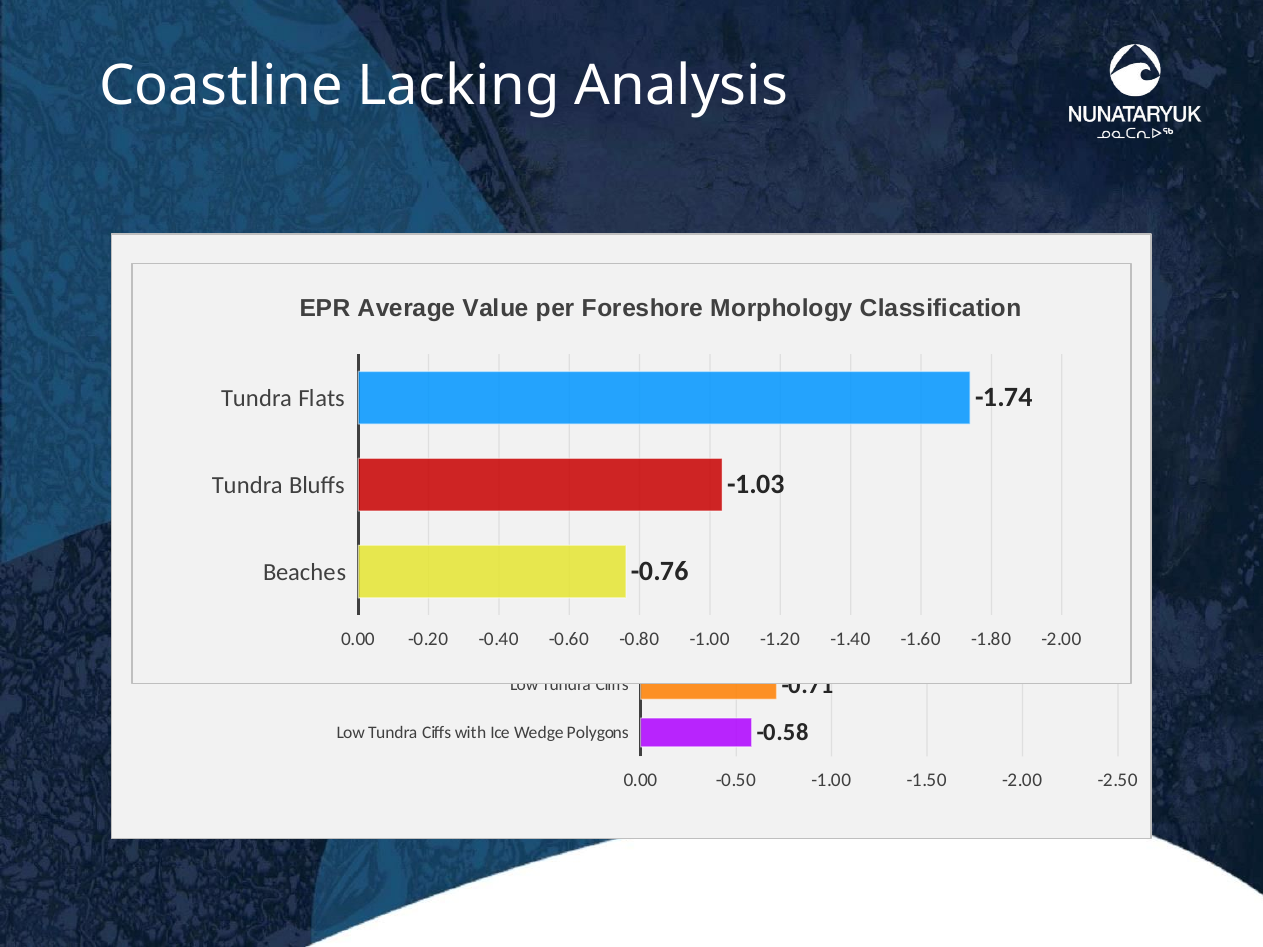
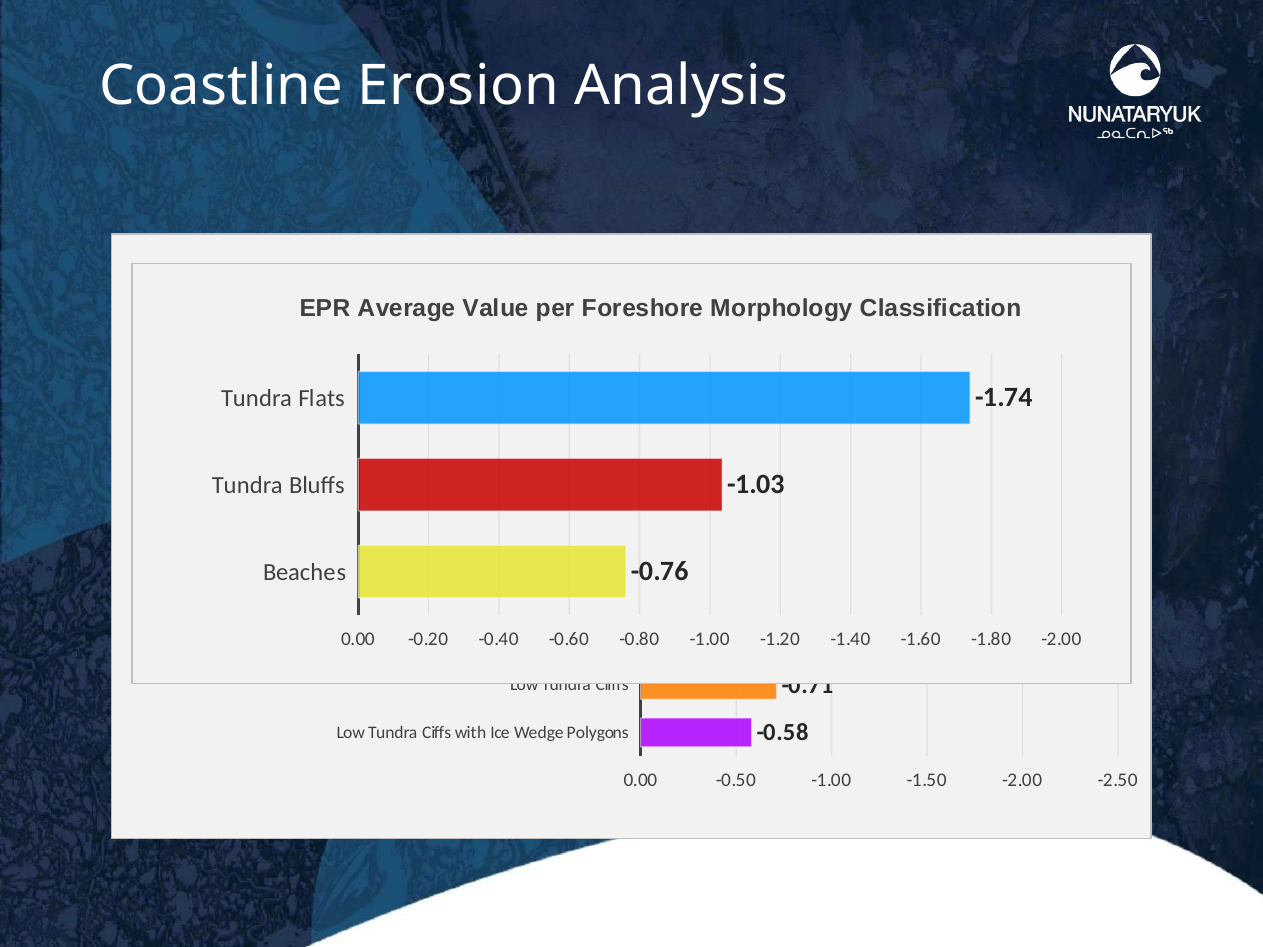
Lacking: Lacking -> Erosion
